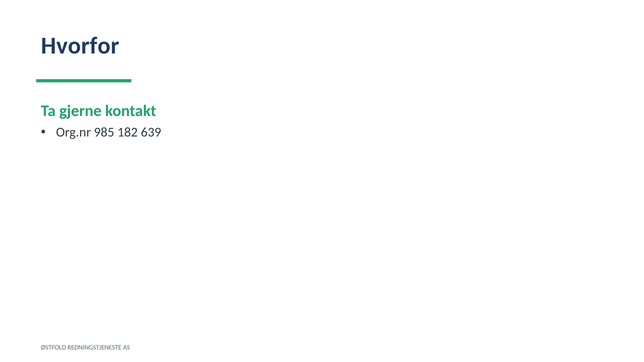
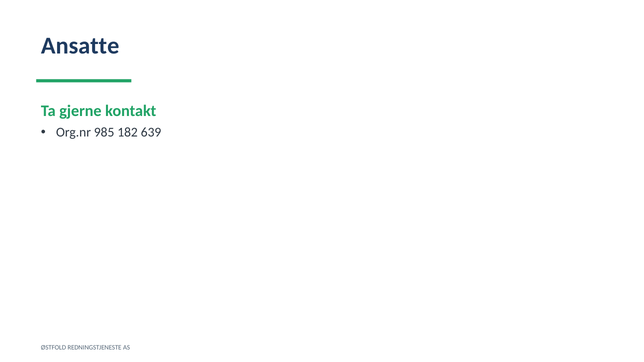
Hvorfor: Hvorfor -> Ansatte
